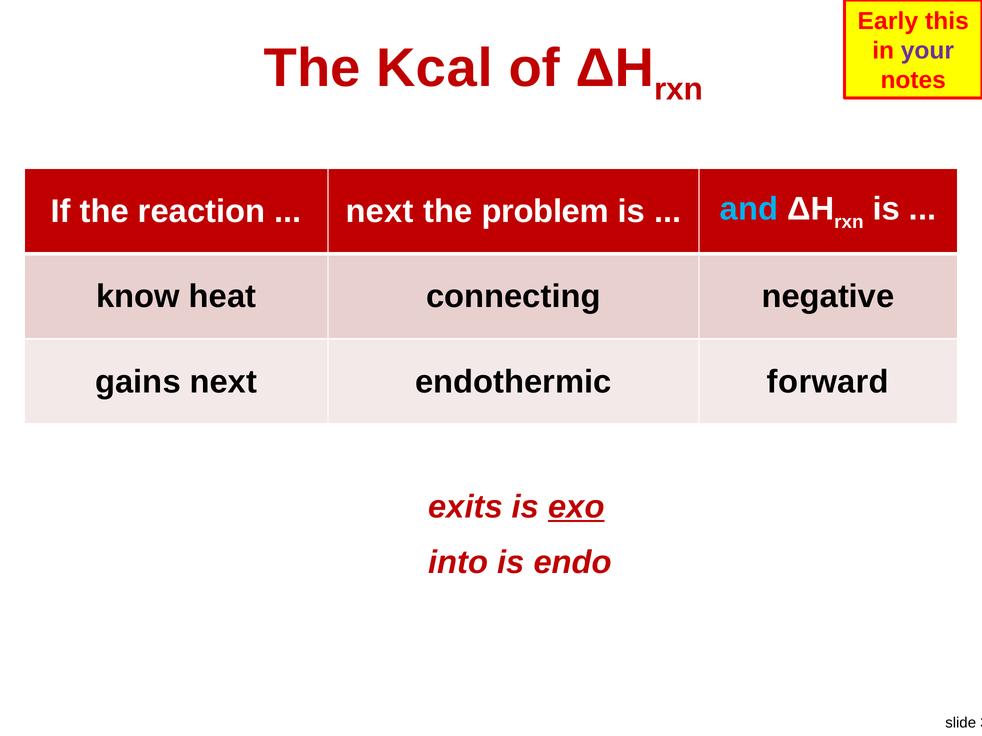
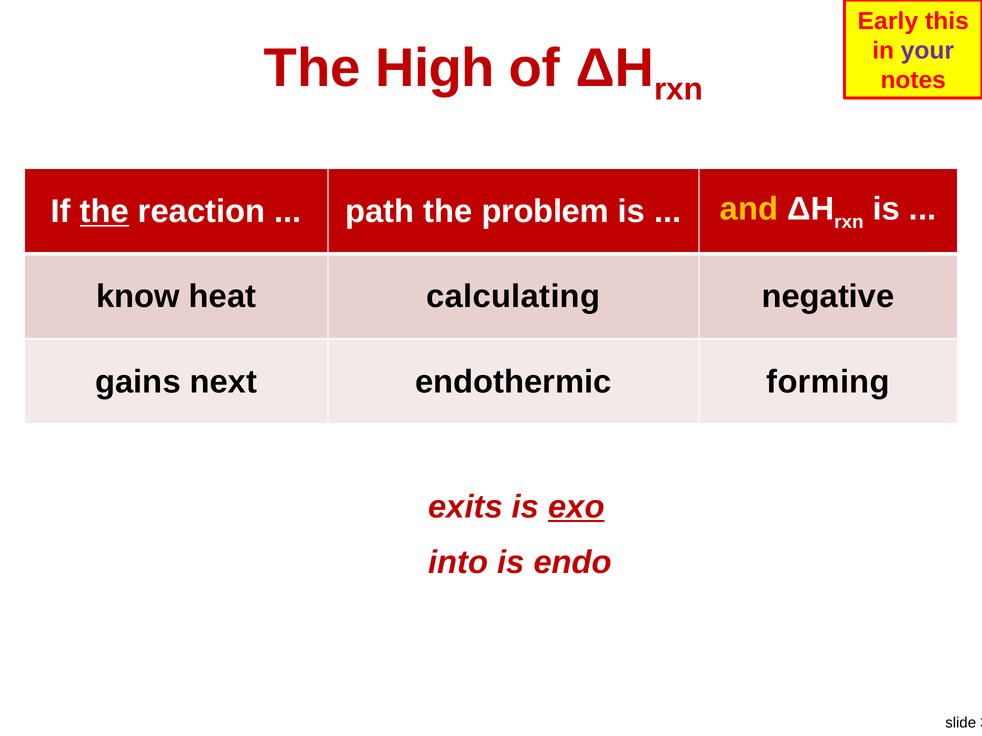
Kcal: Kcal -> High
the at (104, 212) underline: none -> present
next at (380, 212): next -> path
and colour: light blue -> yellow
connecting: connecting -> calculating
forward: forward -> forming
